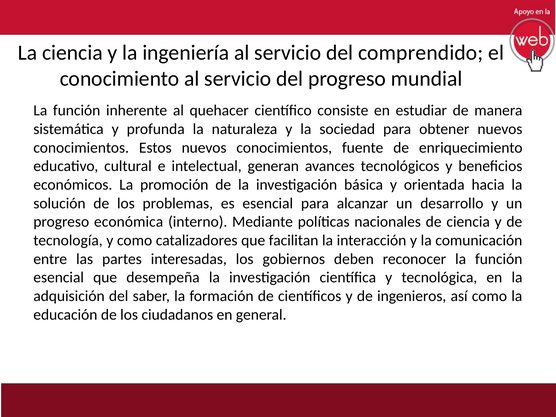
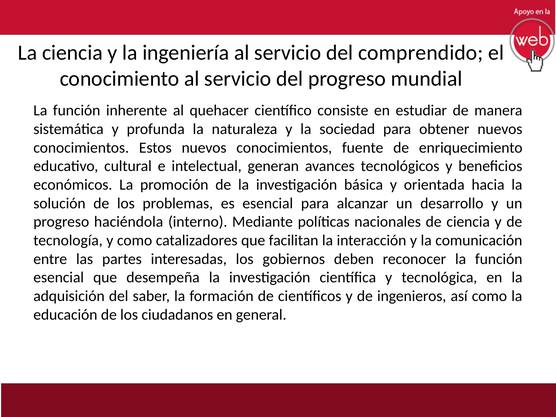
económica: económica -> haciéndola
